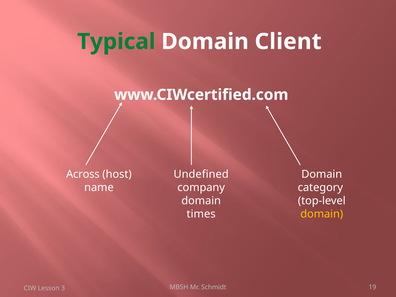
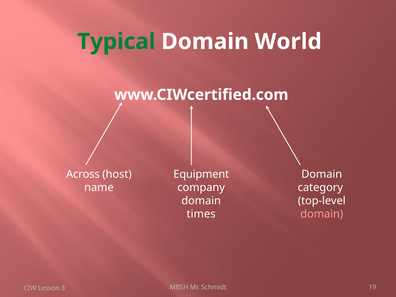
Client: Client -> World
Undefined: Undefined -> Equipment
domain at (322, 214) colour: yellow -> pink
